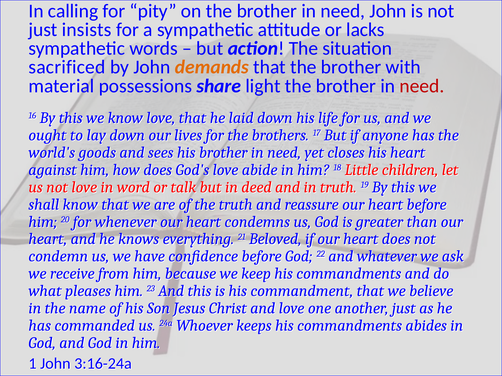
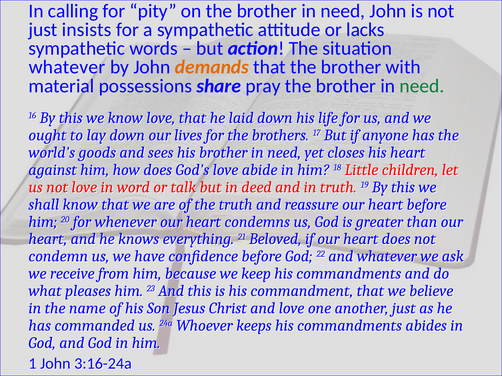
sacrificed at (67, 67): sacrificed -> whatever
light: light -> pray
need at (422, 86) colour: red -> green
